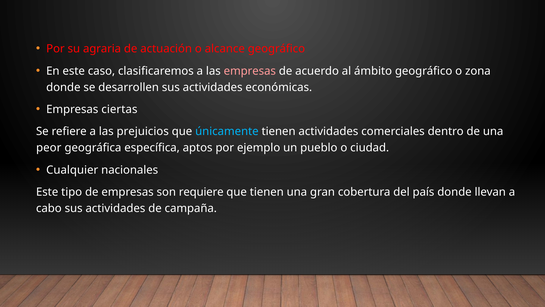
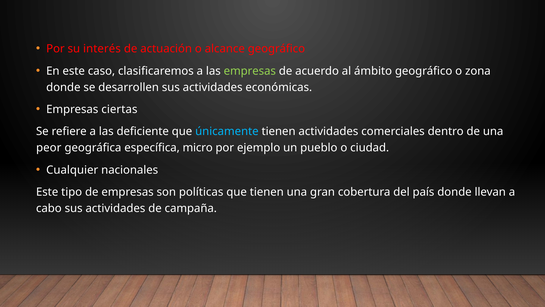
agraria: agraria -> interés
empresas at (250, 71) colour: pink -> light green
prejuicios: prejuicios -> deficiente
aptos: aptos -> micro
requiere: requiere -> políticas
